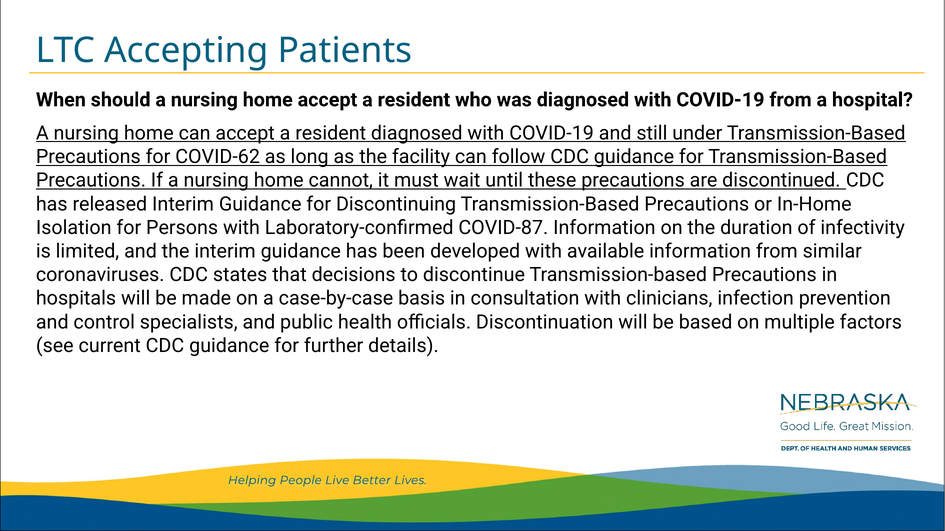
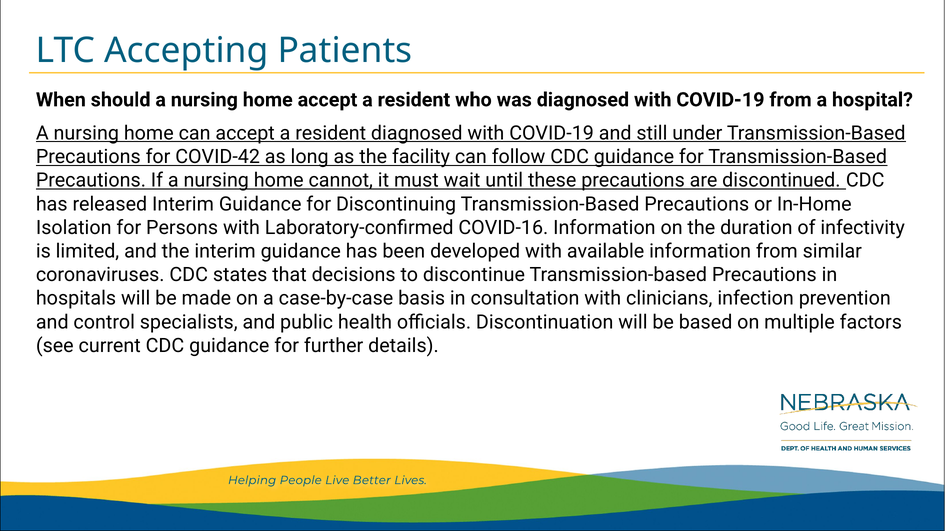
COVID-62: COVID-62 -> COVID-42
COVID-87: COVID-87 -> COVID-16
